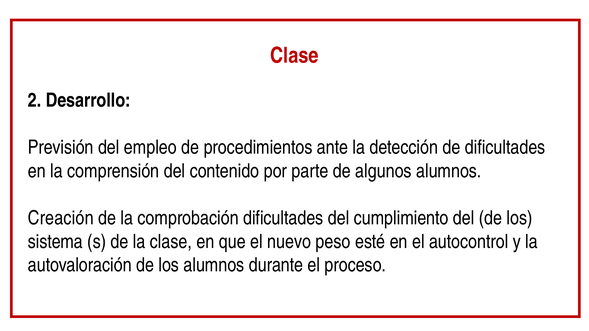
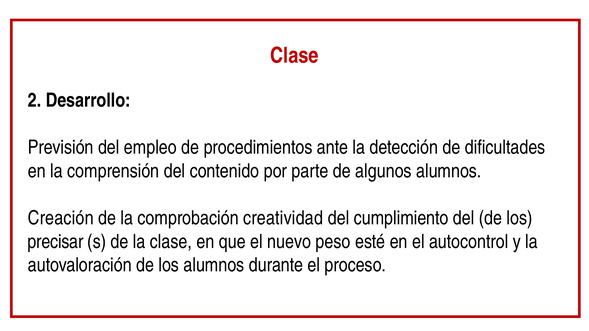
comprobación dificultades: dificultades -> creatividad
sistema: sistema -> precisar
